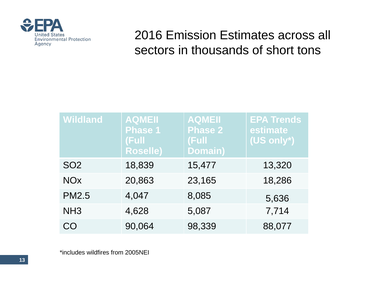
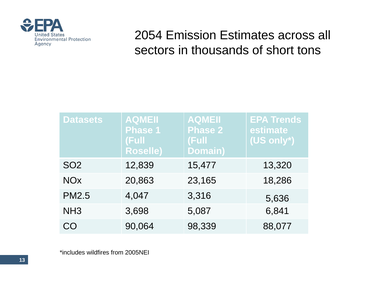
2016: 2016 -> 2054
Wildland: Wildland -> Datasets
18,839: 18,839 -> 12,839
8,085: 8,085 -> 3,316
4,628: 4,628 -> 3,698
7,714: 7,714 -> 6,841
